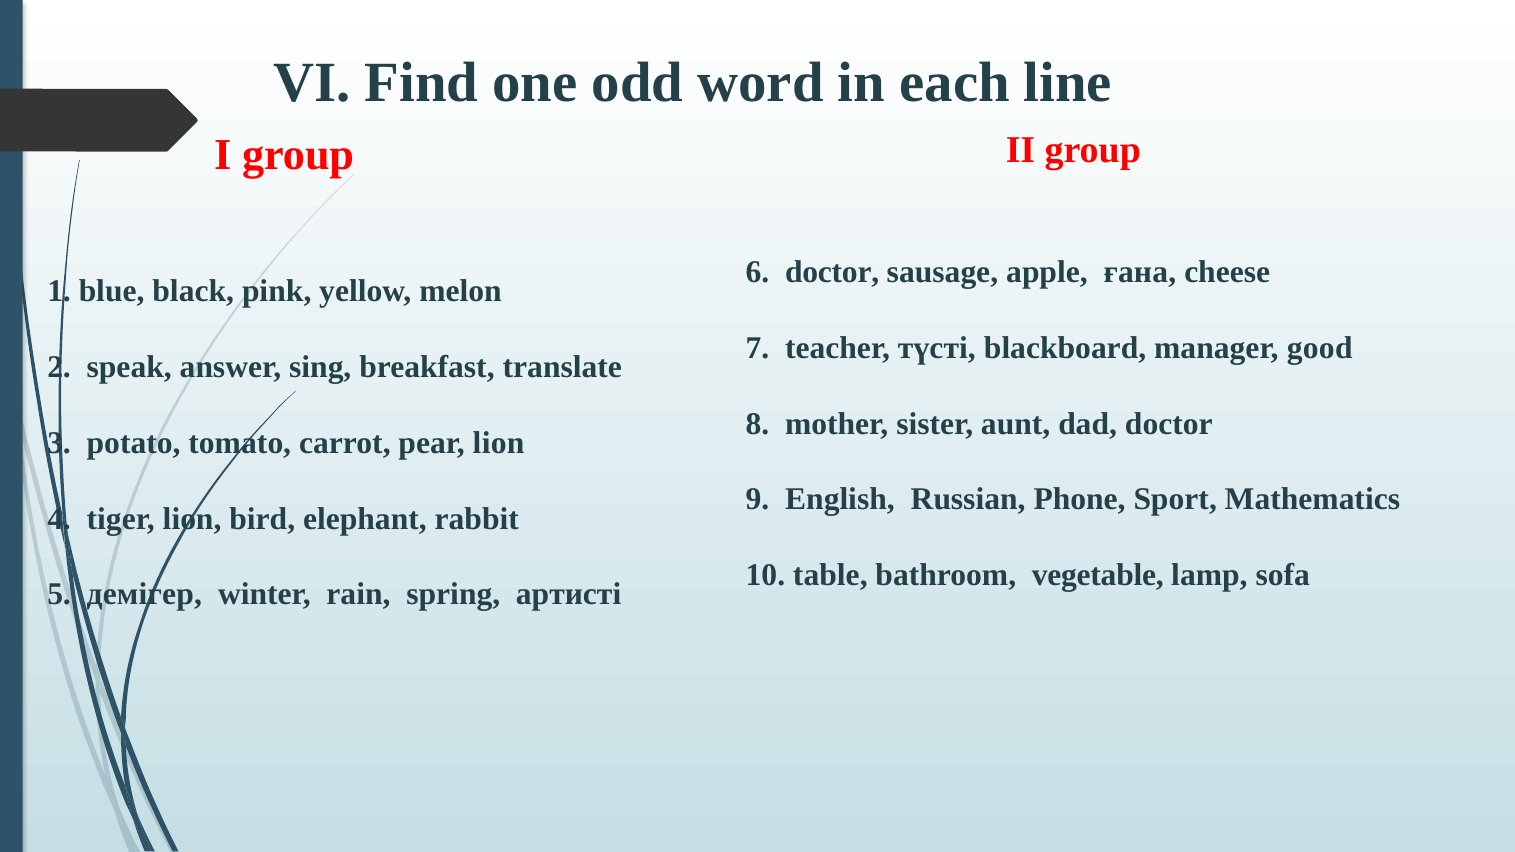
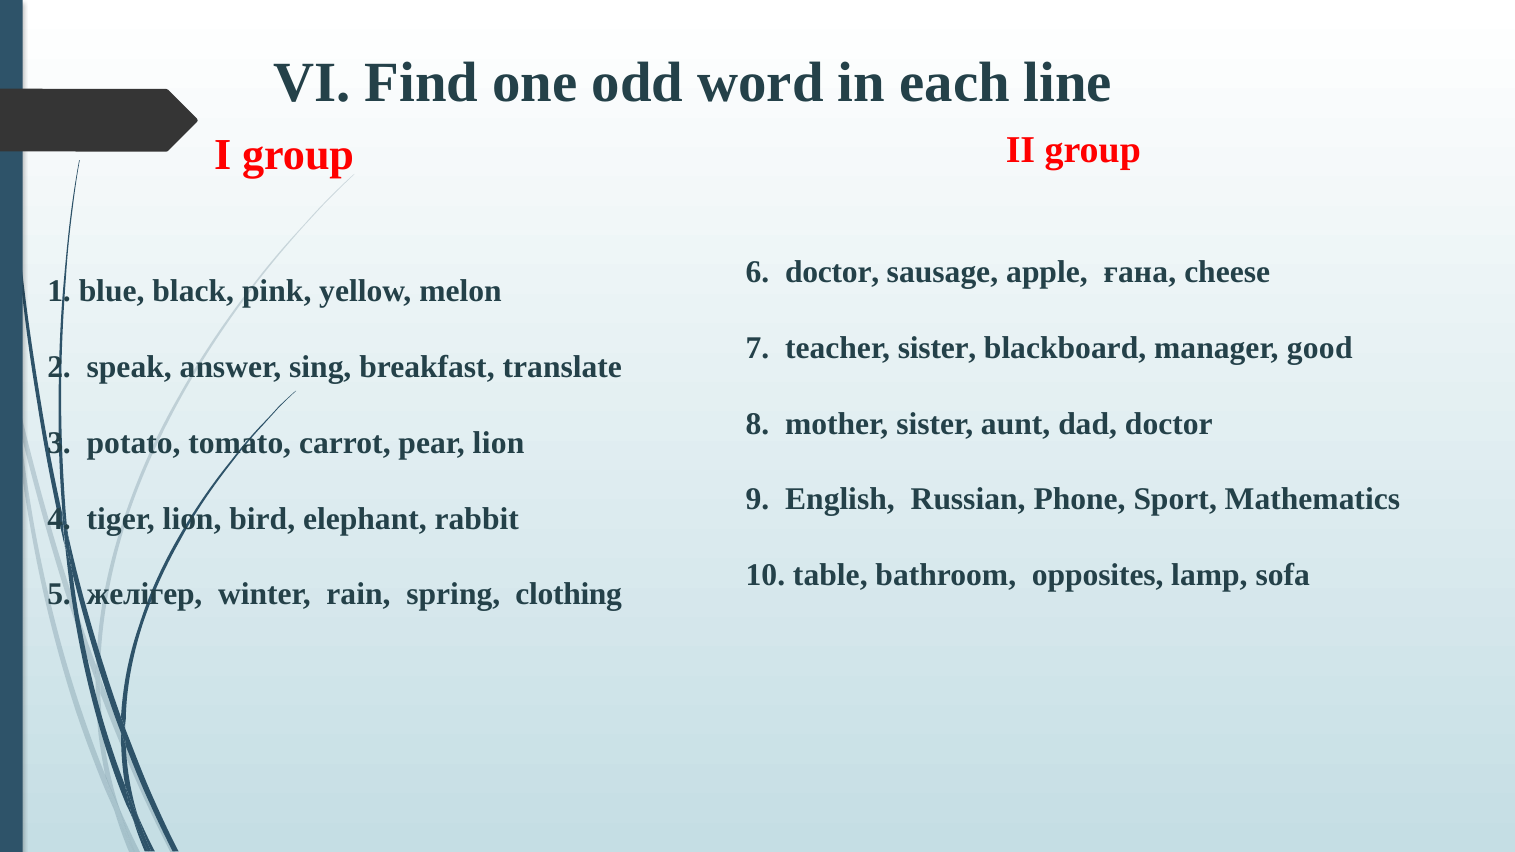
teacher түсті: түсті -> sister
vegetable: vegetable -> opposites
демігер: демігер -> желігер
артисті: артисті -> clothing
